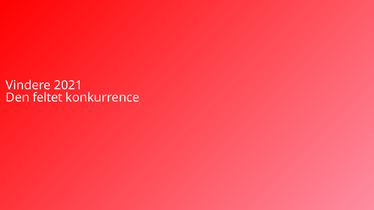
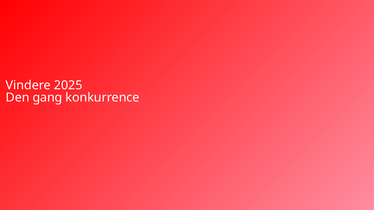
2021: 2021 -> 2025
feltet: feltet -> gang
